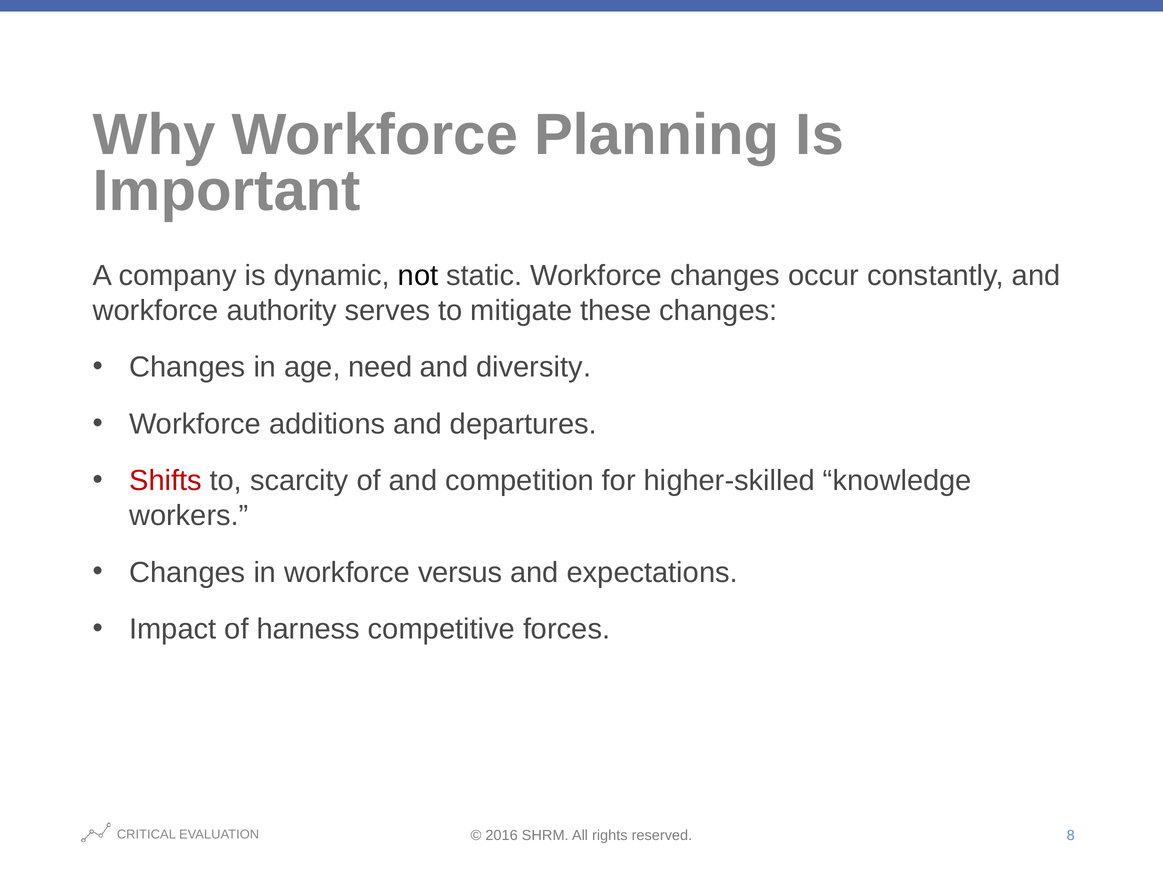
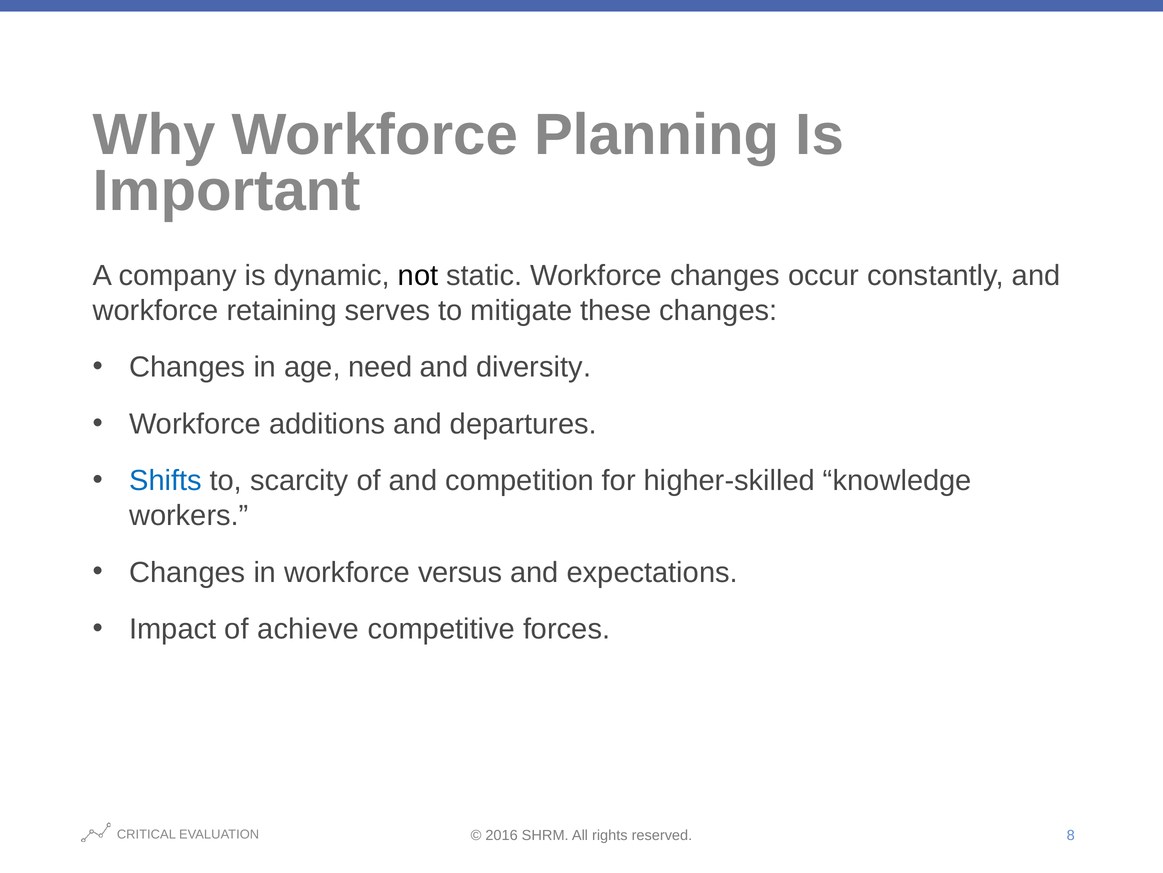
authority: authority -> retaining
Shifts colour: red -> blue
harness: harness -> achieve
